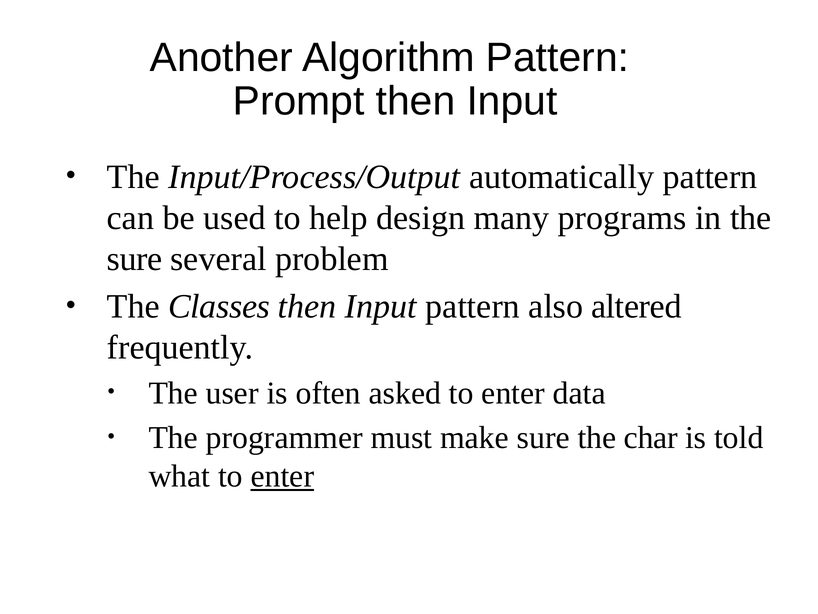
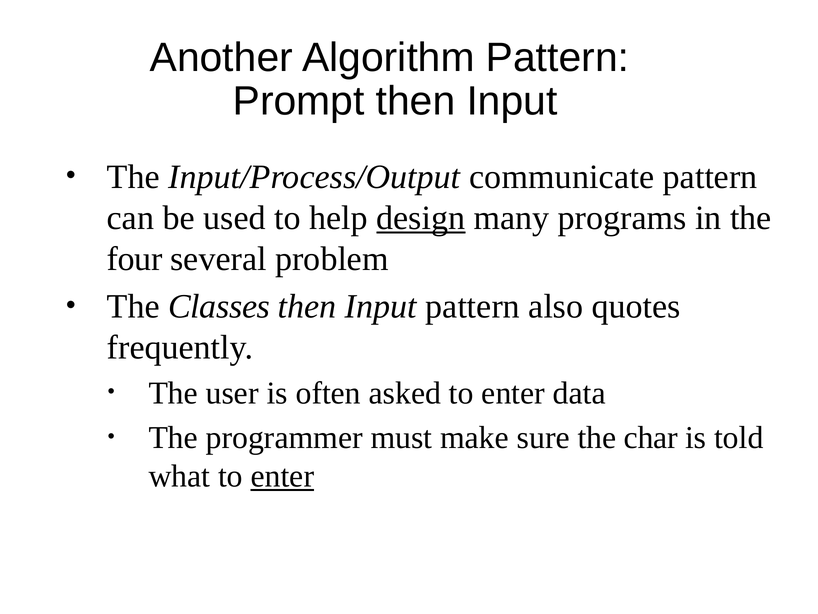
automatically: automatically -> communicate
design underline: none -> present
sure at (135, 259): sure -> four
altered: altered -> quotes
